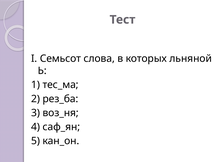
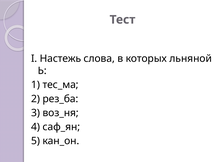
Семьсот: Семьсот -> Настежь
